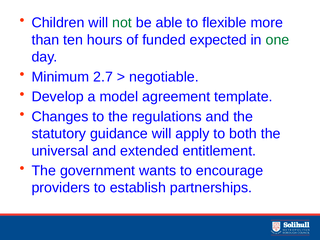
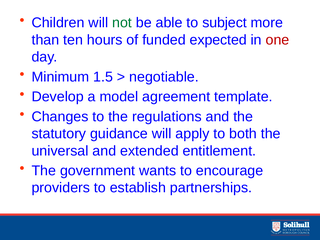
flexible: flexible -> subject
one colour: green -> red
2.7: 2.7 -> 1.5
